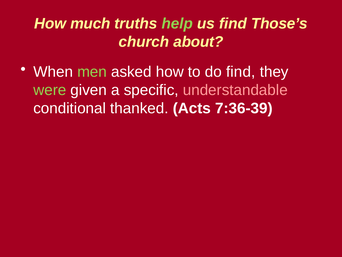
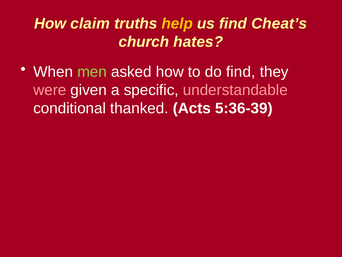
much: much -> claim
help colour: light green -> yellow
Those’s: Those’s -> Cheat’s
about: about -> hates
were colour: light green -> pink
7:36-39: 7:36-39 -> 5:36-39
